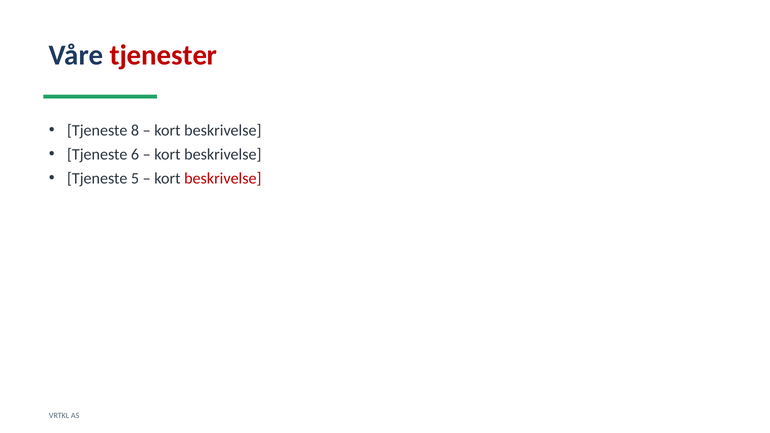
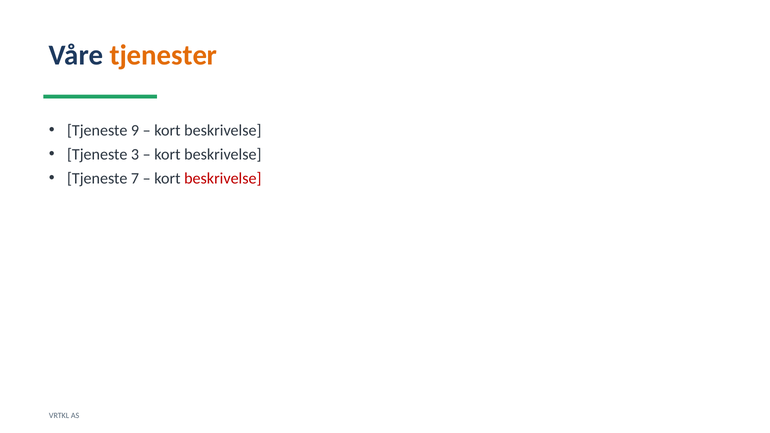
tjenester colour: red -> orange
8: 8 -> 9
6: 6 -> 3
5: 5 -> 7
